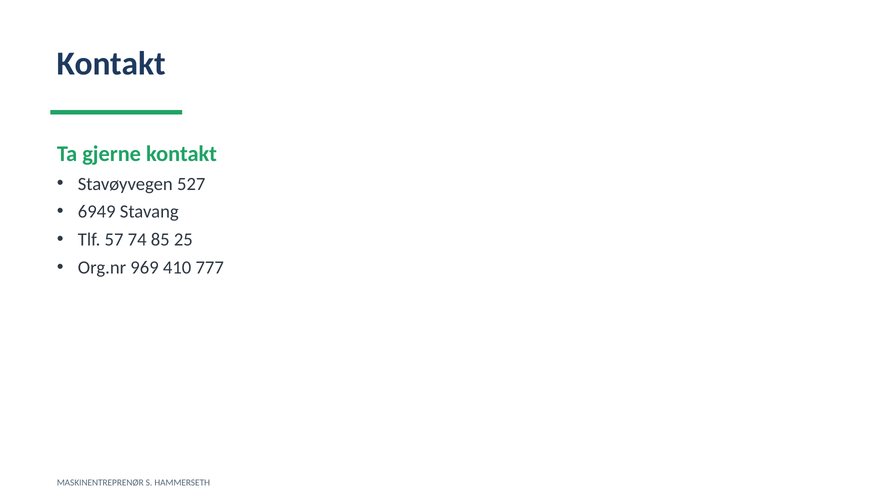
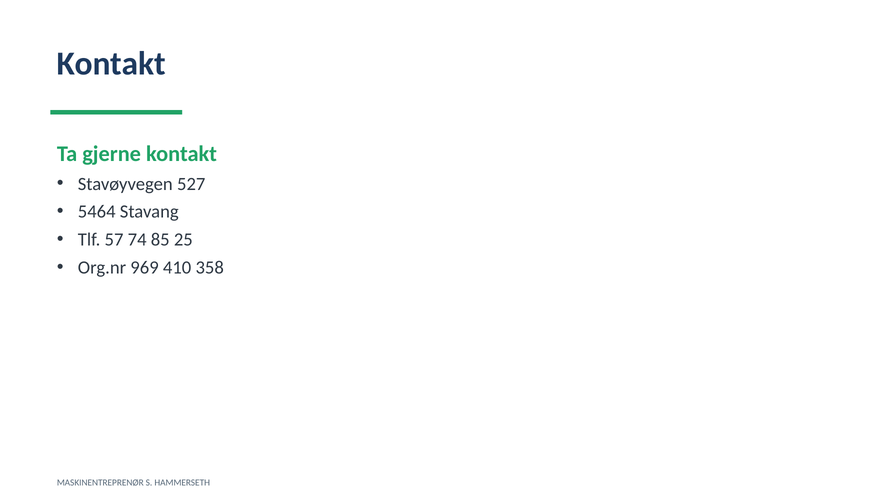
6949: 6949 -> 5464
777: 777 -> 358
